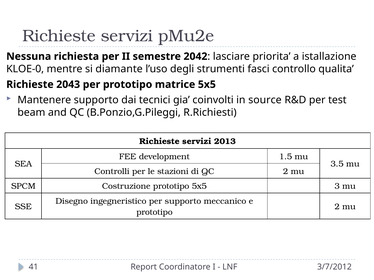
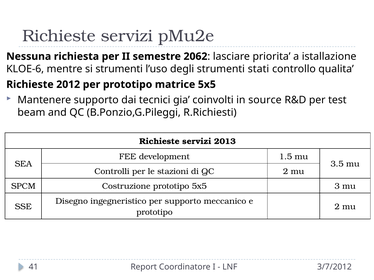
2042: 2042 -> 2062
KLOE-0: KLOE-0 -> KLOE-6
si diamante: diamante -> strumenti
fasci: fasci -> stati
2043: 2043 -> 2012
